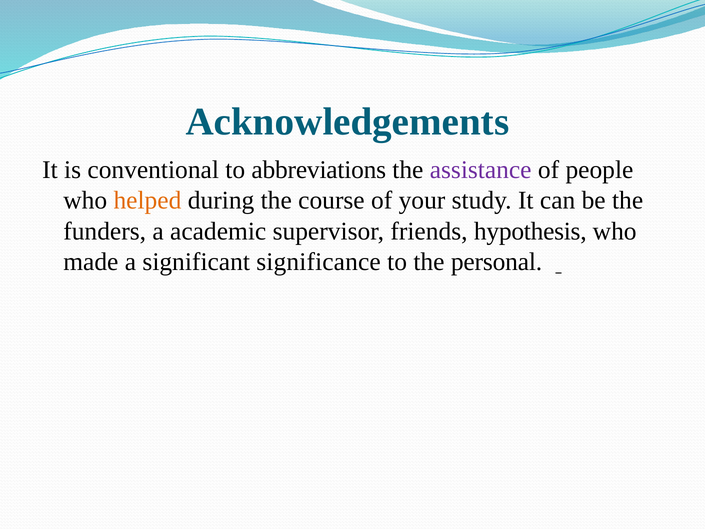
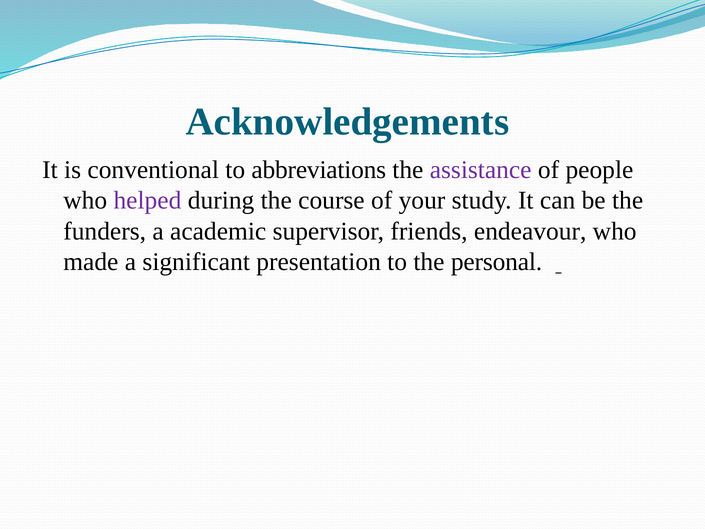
helped colour: orange -> purple
hypothesis: hypothesis -> endeavour
significance: significance -> presentation
